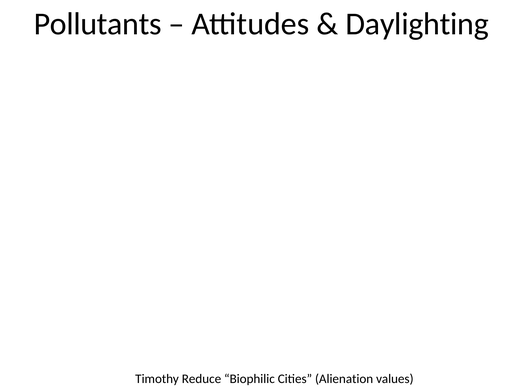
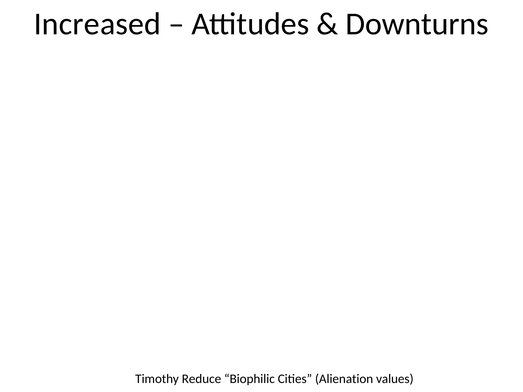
Pollutants: Pollutants -> Increased
Daylighting: Daylighting -> Downturns
